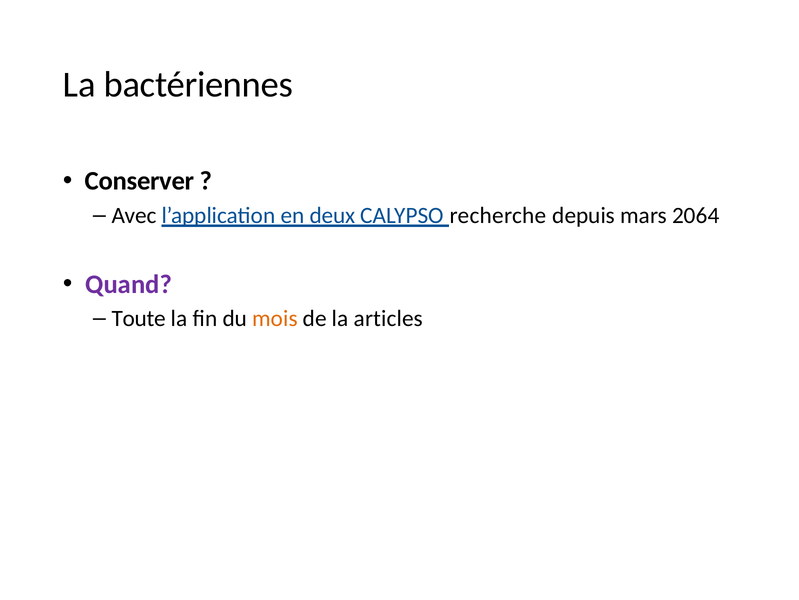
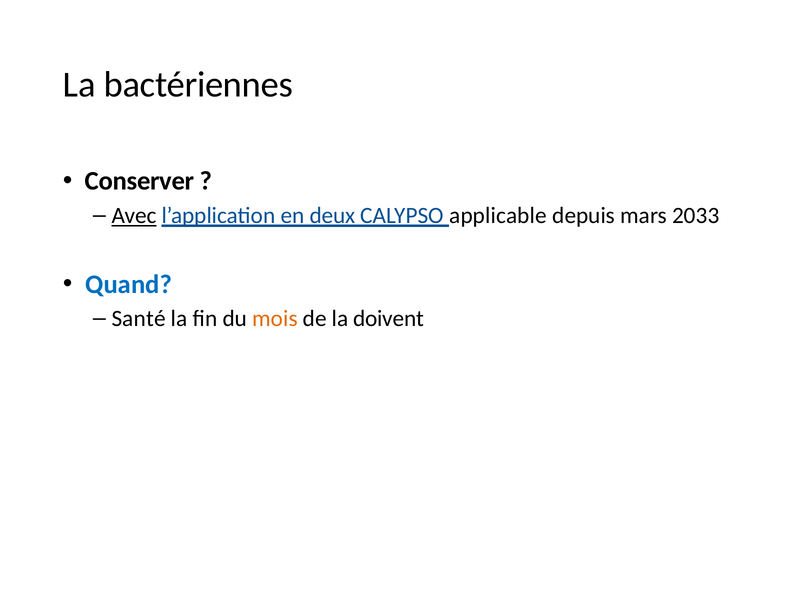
Avec underline: none -> present
recherche: recherche -> applicable
2064: 2064 -> 2033
Quand colour: purple -> blue
Toute: Toute -> Santé
articles: articles -> doivent
